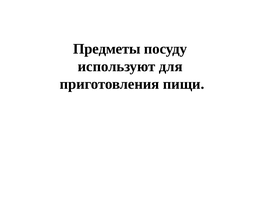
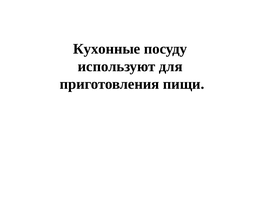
Предметы: Предметы -> Кухонные
